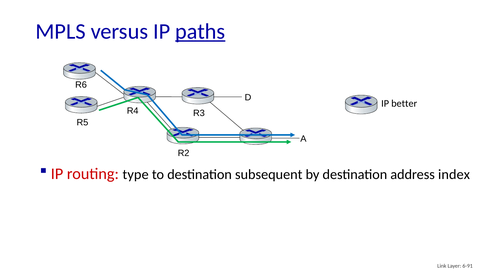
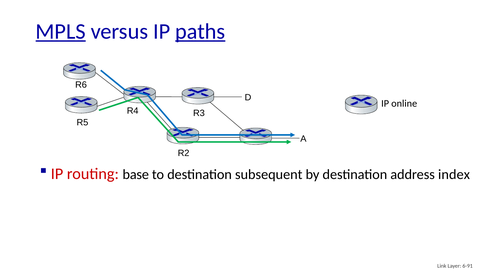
MPLS underline: none -> present
better: better -> online
type: type -> base
